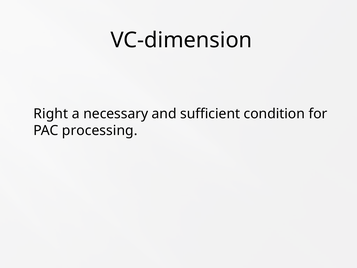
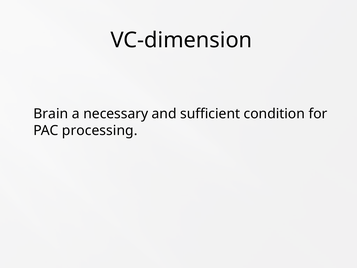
Right: Right -> Brain
